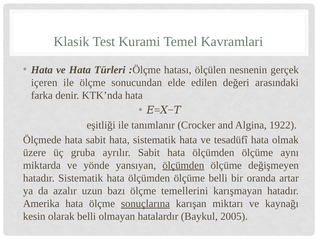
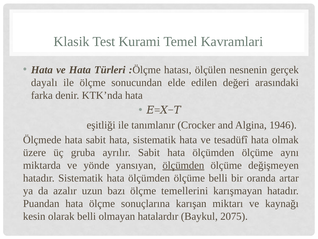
içeren: içeren -> dayalı
1922: 1922 -> 1946
Amerika: Amerika -> Puandan
sonuçlarına underline: present -> none
2005: 2005 -> 2075
